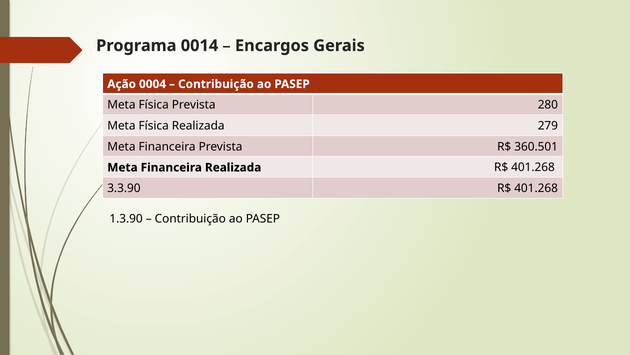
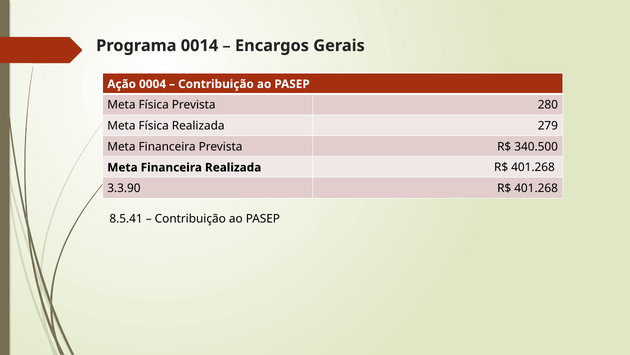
360.501: 360.501 -> 340.500
1.3.90: 1.3.90 -> 8.5.41
